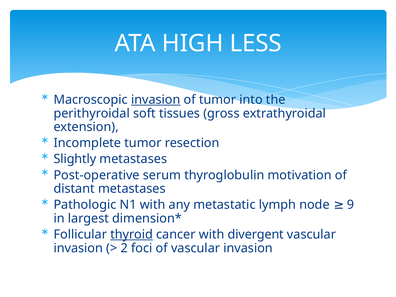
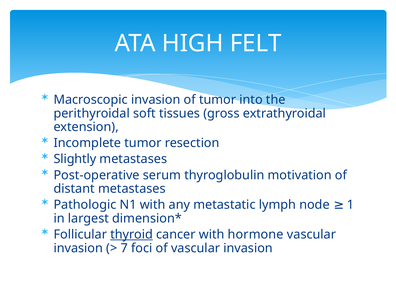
LESS: LESS -> FELT
invasion at (156, 100) underline: present -> none
9: 9 -> 1
divergent: divergent -> hormone
2: 2 -> 7
